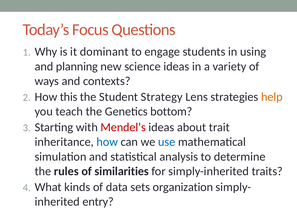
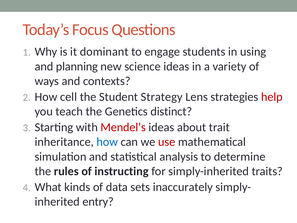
this: this -> cell
help colour: orange -> red
bottom: bottom -> distinct
use colour: blue -> red
similarities: similarities -> instructing
organization: organization -> inaccurately
